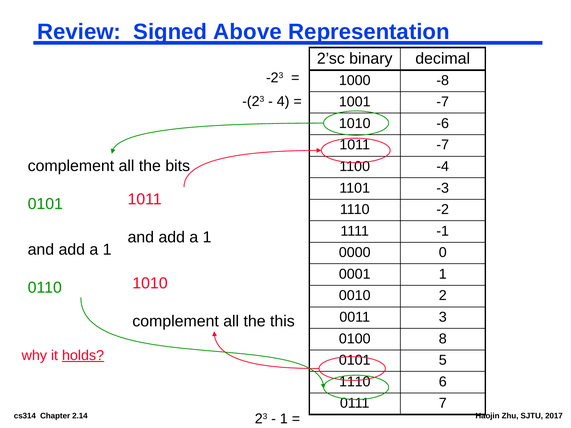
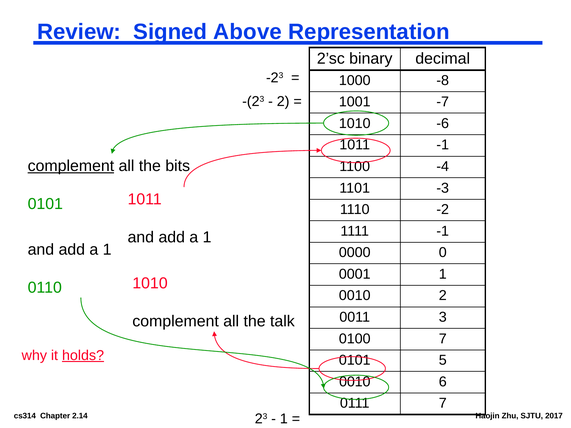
4 at (283, 102): 4 -> 2
1011 -7: -7 -> -1
complement at (71, 166) underline: none -> present
this: this -> talk
0100 8: 8 -> 7
1110 at (355, 382): 1110 -> 0010
